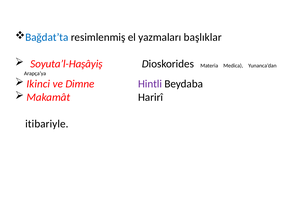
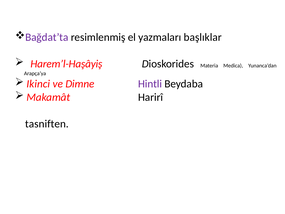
Bağdat’ta colour: blue -> purple
Soyuta’l-Haşâyiş: Soyuta’l-Haşâyiş -> Harem’l-Haşâyiş
itibariyle: itibariyle -> tasniften
